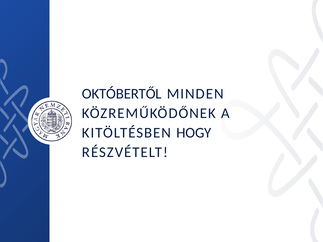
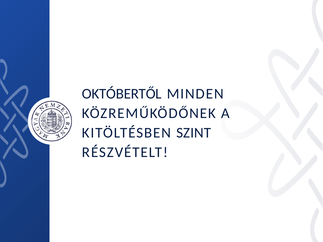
HOGY: HOGY -> SZINT
